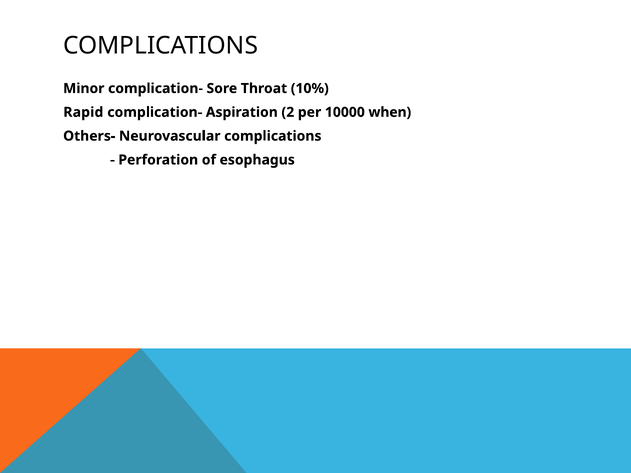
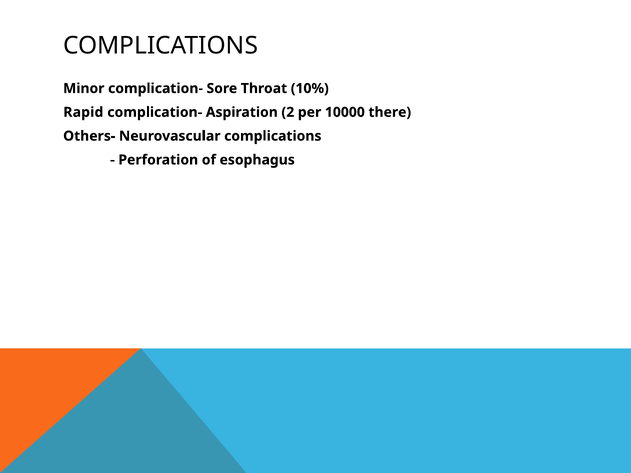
when: when -> there
